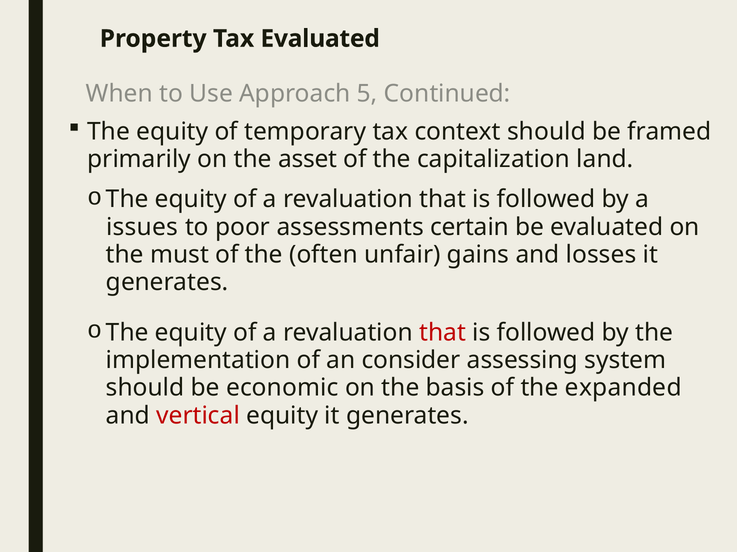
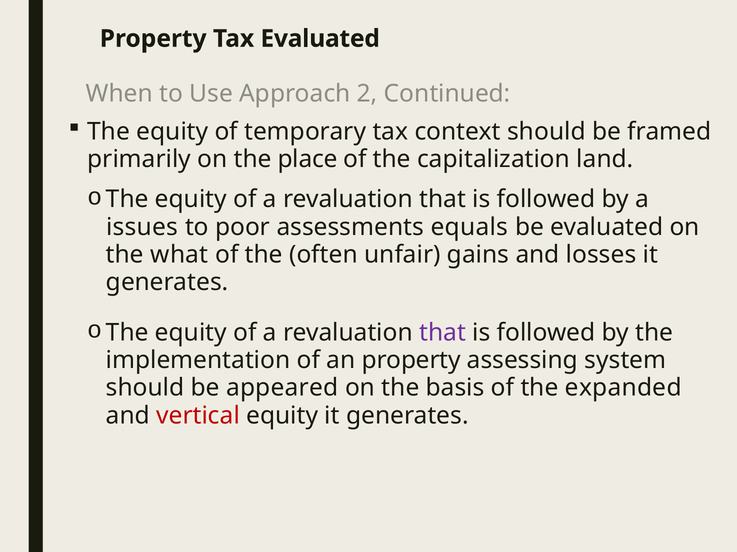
5: 5 -> 2
asset: asset -> place
certain: certain -> equals
must: must -> what
that at (443, 333) colour: red -> purple
an consider: consider -> property
economic: economic -> appeared
